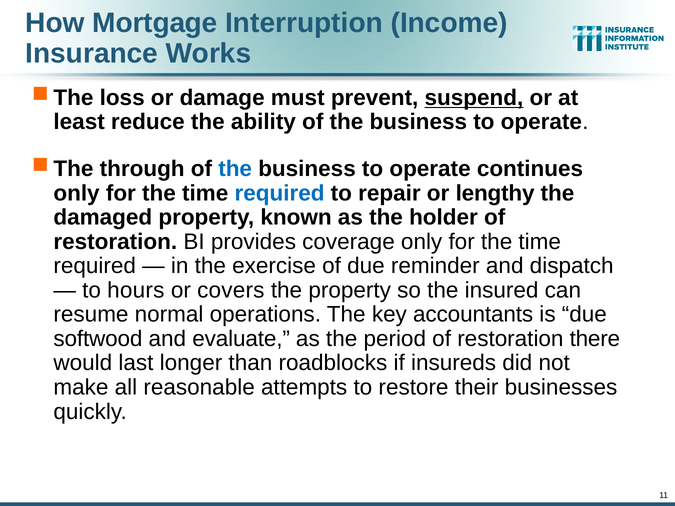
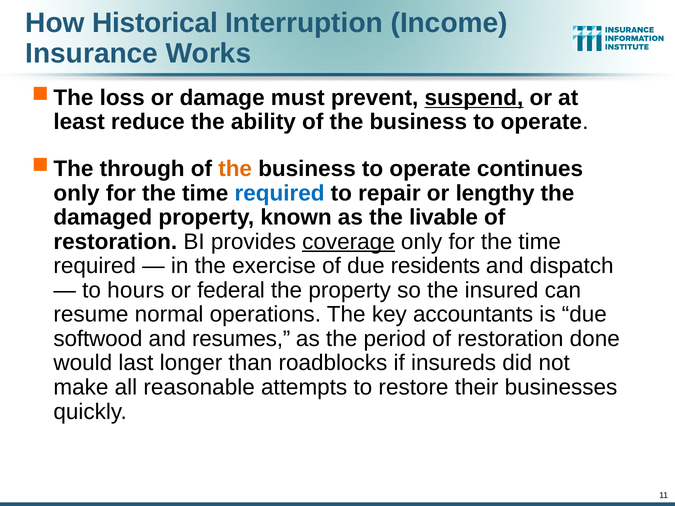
Mortgage: Mortgage -> Historical
the at (235, 169) colour: blue -> orange
holder: holder -> livable
coverage underline: none -> present
reminder: reminder -> residents
covers: covers -> federal
evaluate: evaluate -> resumes
there: there -> done
